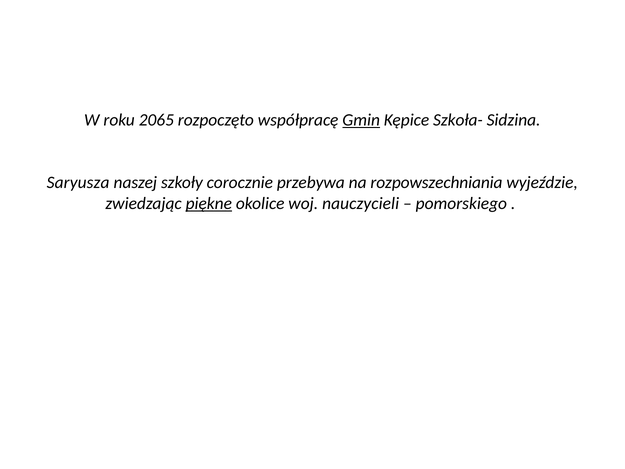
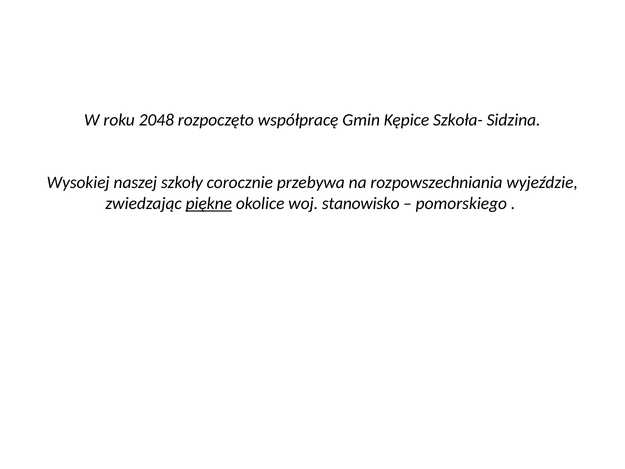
2065: 2065 -> 2048
Gmin underline: present -> none
Saryusza: Saryusza -> Wysokiej
nauczycieli: nauczycieli -> stanowisko
